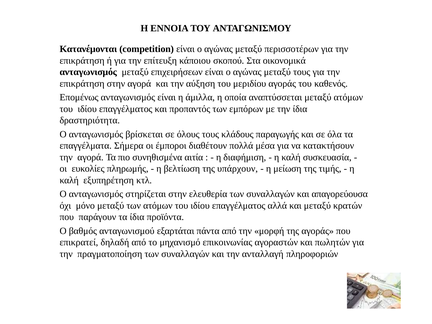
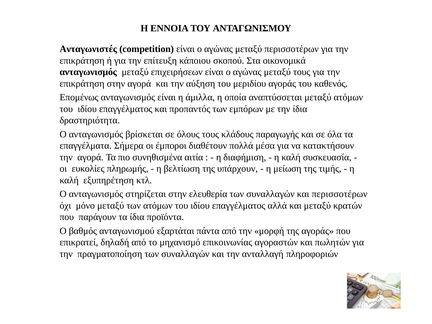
Κατανέμονται: Κατανέμονται -> Ανταγωνιστές
και απαγορεύουσα: απαγορεύουσα -> περισσοτέρων
